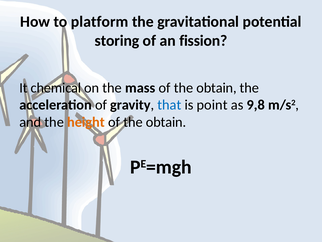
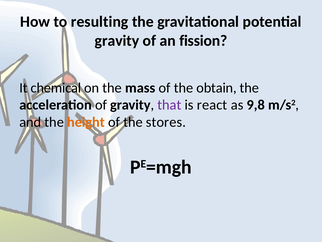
platform: platform -> resulting
storing at (117, 41): storing -> gravity
that colour: blue -> purple
point: point -> react
obtain at (166, 122): obtain -> stores
